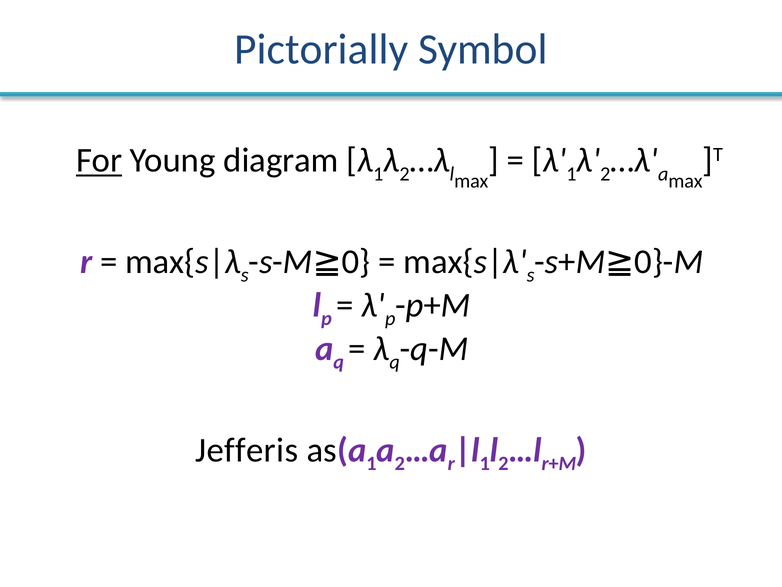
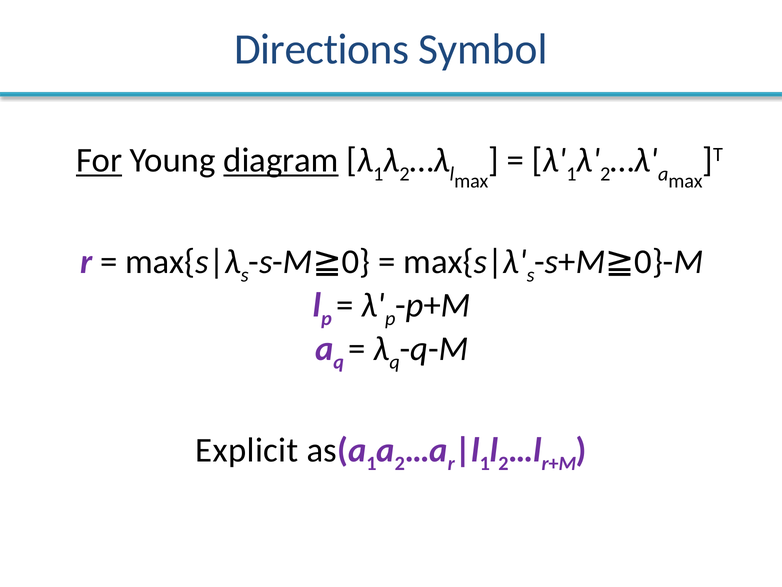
Pictorially: Pictorially -> Directions
diagram underline: none -> present
Jefferis: Jefferis -> Explicit
